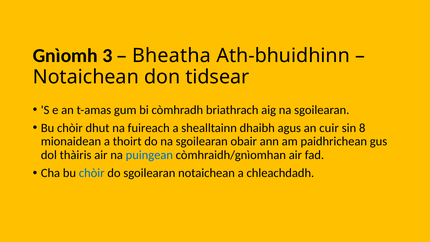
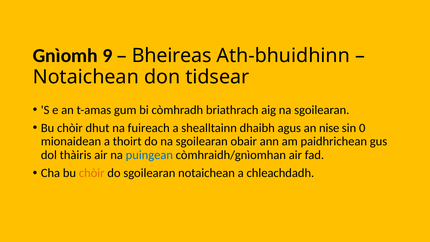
3: 3 -> 9
Bheatha: Bheatha -> Bheireas
cuir: cuir -> nise
8: 8 -> 0
chòir at (92, 173) colour: blue -> orange
